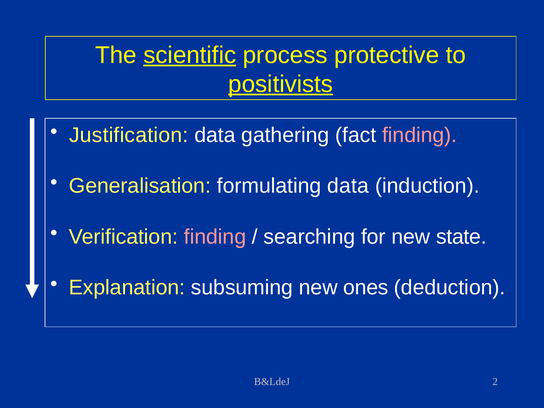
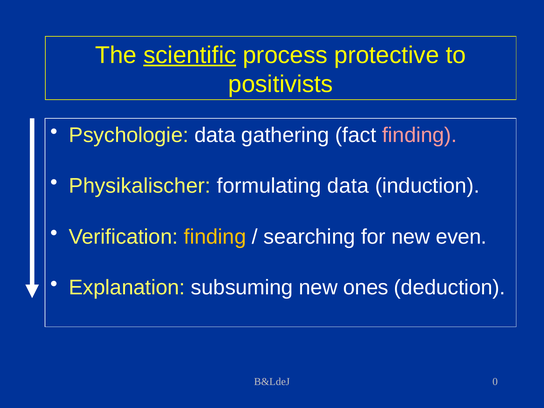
positivists underline: present -> none
Justification: Justification -> Psychologie
Generalisation: Generalisation -> Physikalischer
finding at (215, 237) colour: pink -> yellow
state: state -> even
2: 2 -> 0
